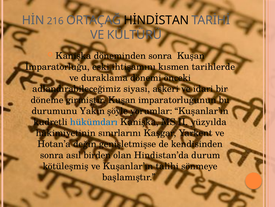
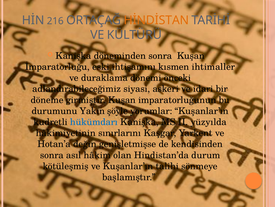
HİNDİSTAN colour: black -> orange
tarihlerde: tarihlerde -> ihtimaller
birden: birden -> hâkim
